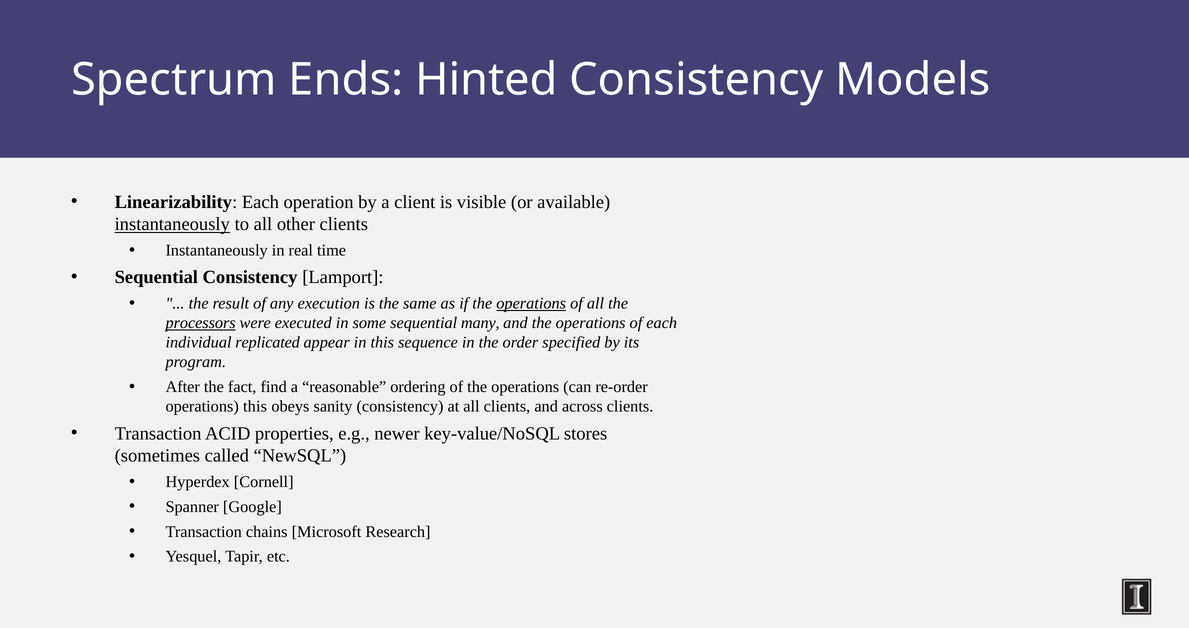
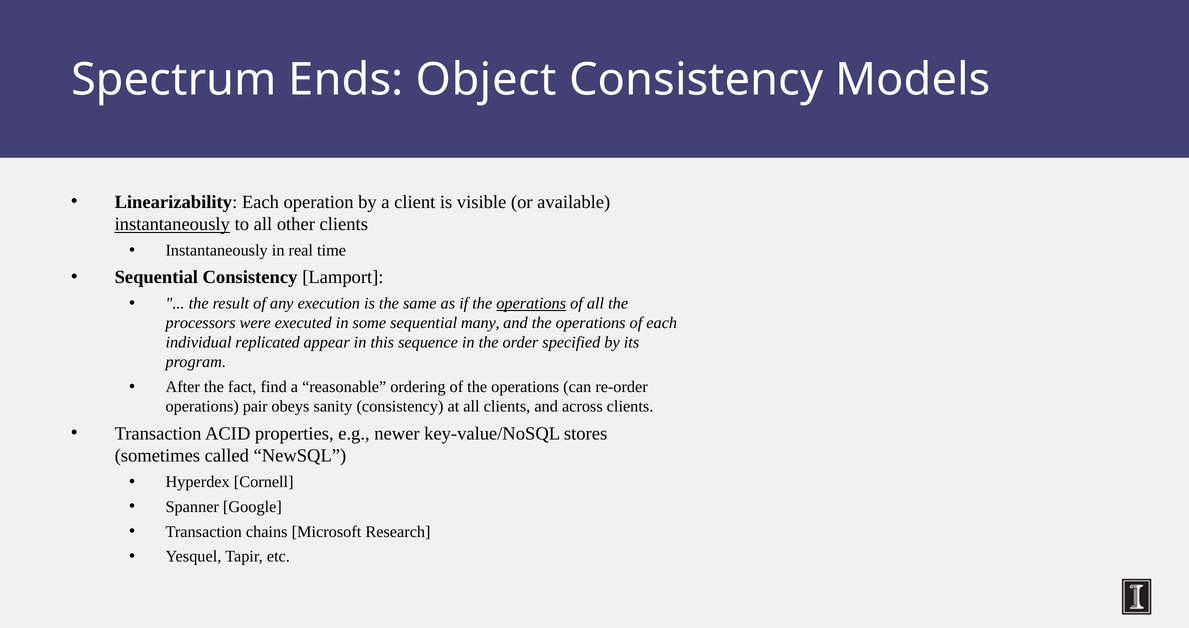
Hinted: Hinted -> Object
processors underline: present -> none
operations this: this -> pair
